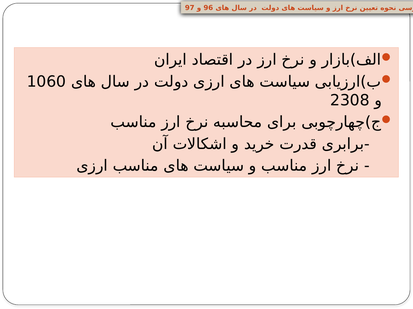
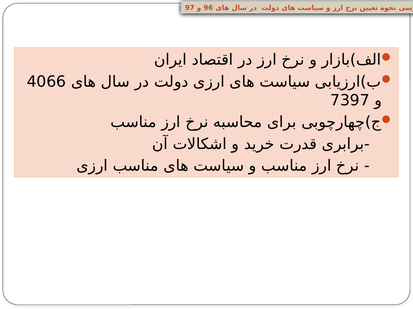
1060: 1060 -> 4066
2308: 2308 -> 7397
